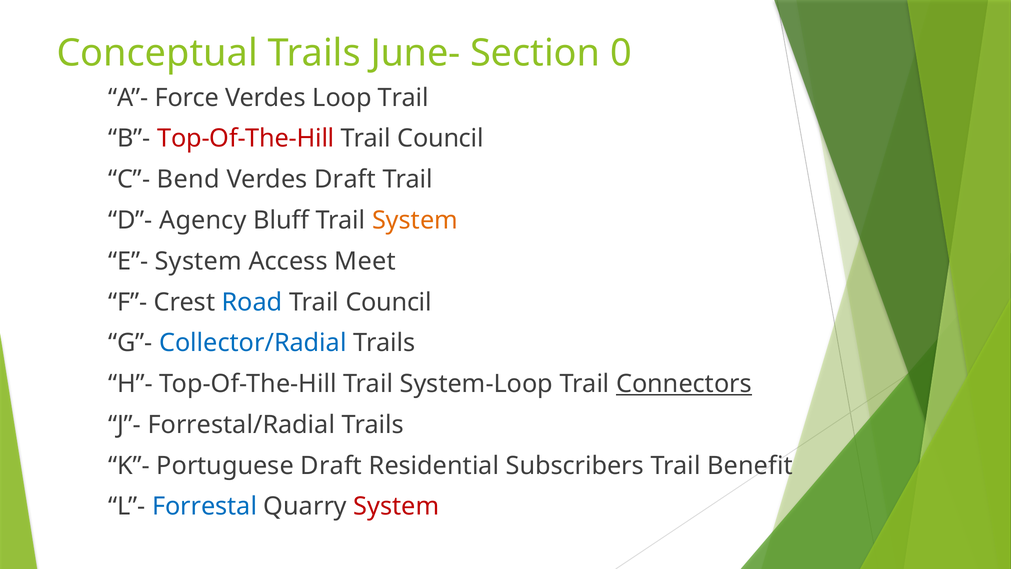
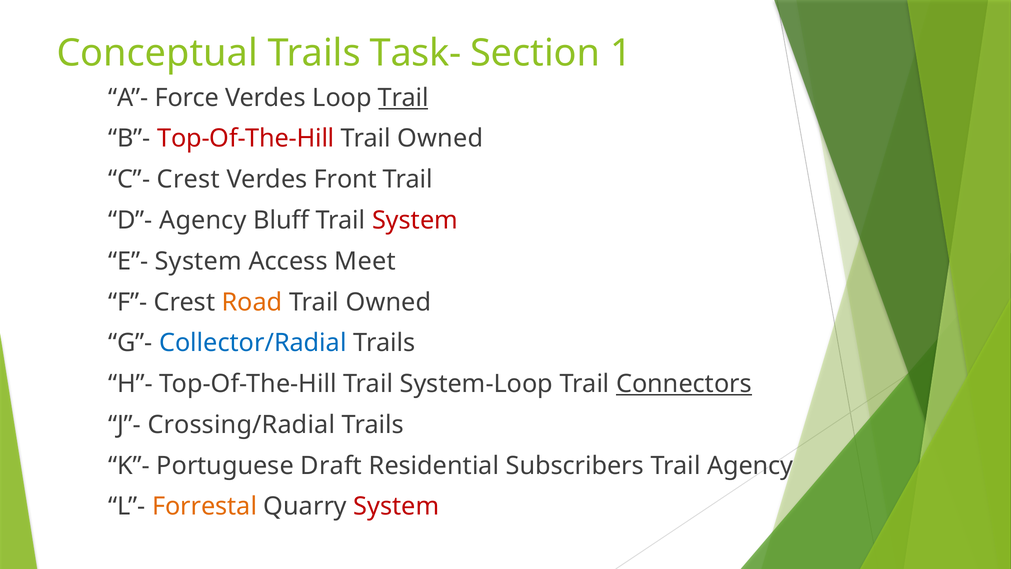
June-: June- -> Task-
0: 0 -> 1
Trail at (403, 98) underline: none -> present
Council at (440, 139): Council -> Owned
C”- Bend: Bend -> Crest
Verdes Draft: Draft -> Front
System at (415, 220) colour: orange -> red
Road colour: blue -> orange
Council at (389, 302): Council -> Owned
Forrestal/Radial: Forrestal/Radial -> Crossing/Radial
Trail Benefit: Benefit -> Agency
Forrestal colour: blue -> orange
